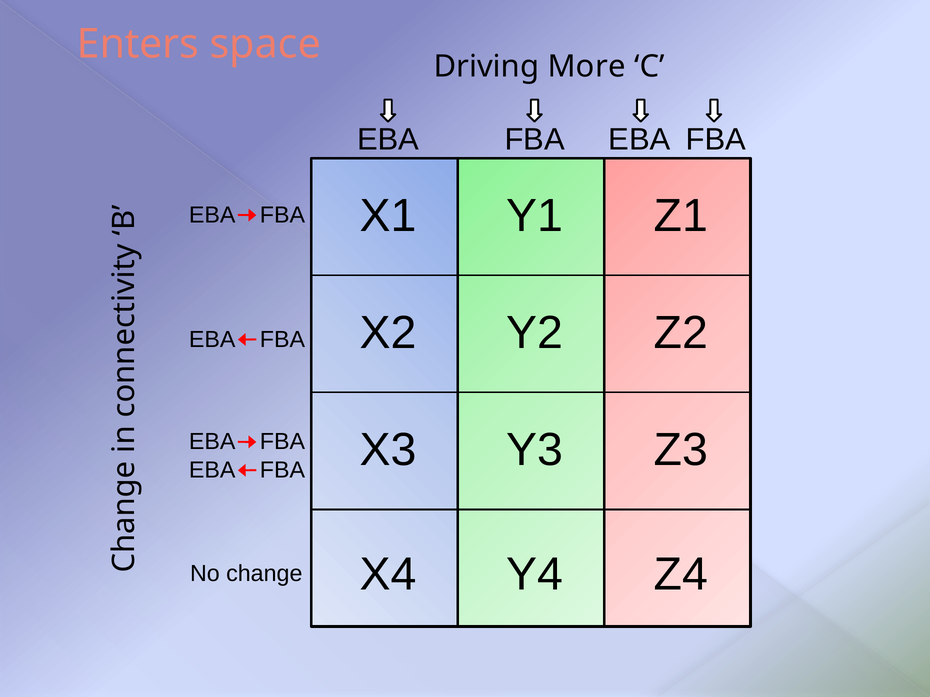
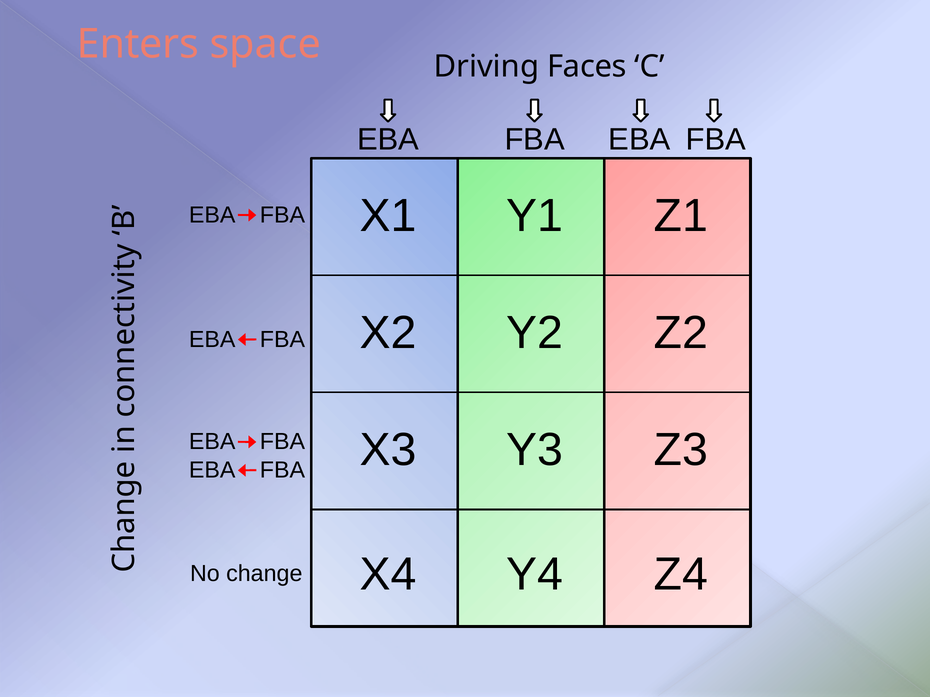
More: More -> Faces
